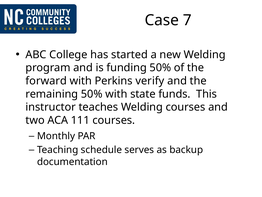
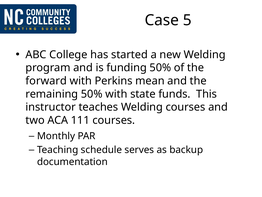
7: 7 -> 5
verify: verify -> mean
